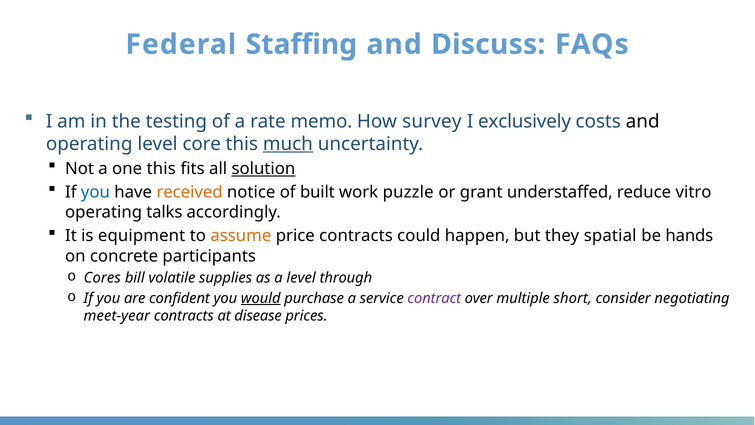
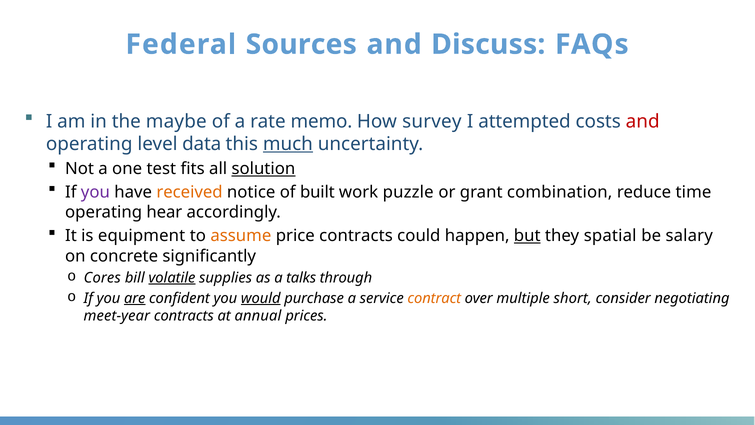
Staffing: Staffing -> Sources
testing: testing -> maybe
exclusively: exclusively -> attempted
and at (643, 121) colour: black -> red
core: core -> data
one this: this -> test
you at (95, 192) colour: blue -> purple
understaffed: understaffed -> combination
vitro: vitro -> time
talks: talks -> hear
but underline: none -> present
hands: hands -> salary
participants: participants -> significantly
volatile underline: none -> present
a level: level -> talks
are underline: none -> present
contract colour: purple -> orange
disease: disease -> annual
